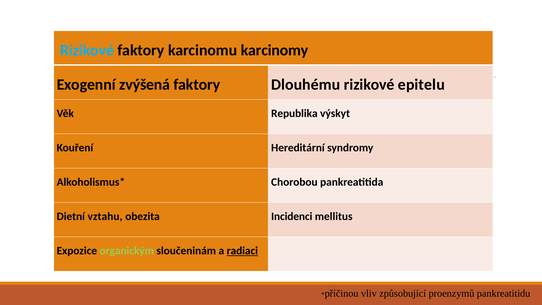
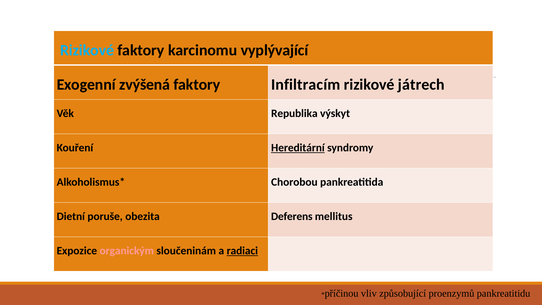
karcinomy: karcinomy -> vyplývající
Dlouhému: Dlouhému -> Infiltracím
epitelu: epitelu -> játrech
Hereditární underline: none -> present
vztahu: vztahu -> poruše
Incidenci: Incidenci -> Deferens
organickým colour: light green -> pink
